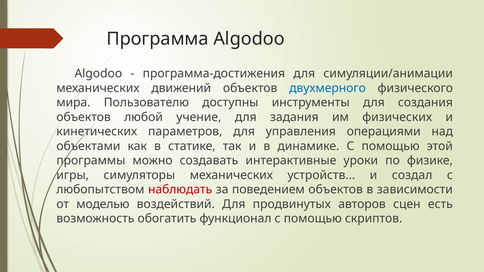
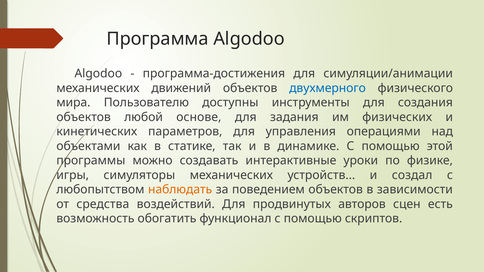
учение: учение -> основе
наблюдать colour: red -> orange
моделью: моделью -> средства
